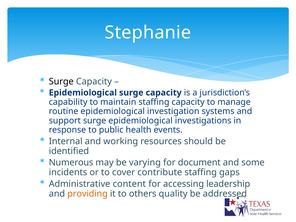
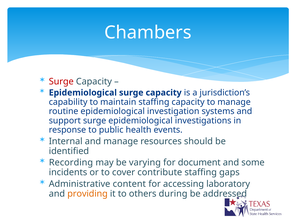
Stephanie: Stephanie -> Chambers
Surge at (61, 82) colour: black -> red
and working: working -> manage
Numerous: Numerous -> Recording
leadership: leadership -> laboratory
quality: quality -> during
